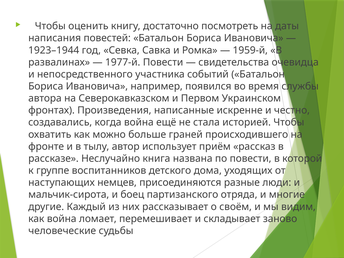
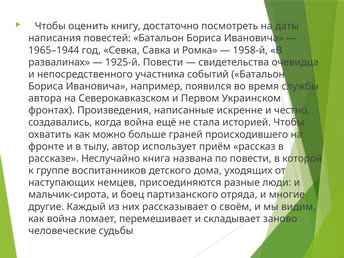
1923–1944: 1923–1944 -> 1965–1944
1959-й: 1959-й -> 1958-й
1977-й: 1977-й -> 1925-й
